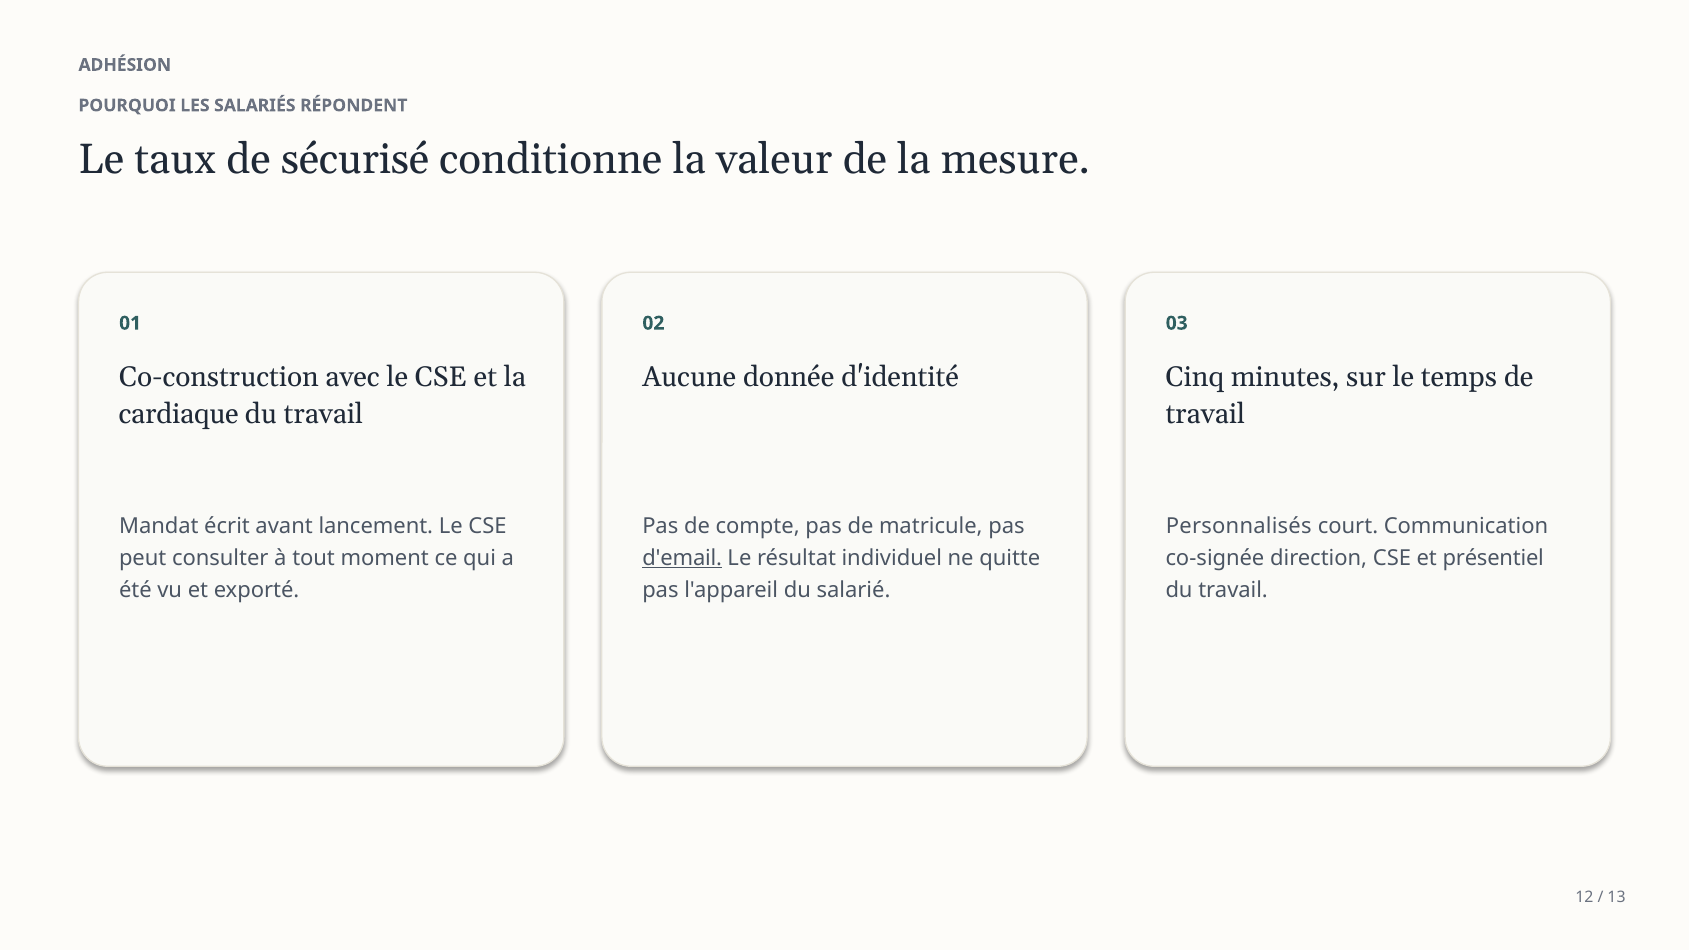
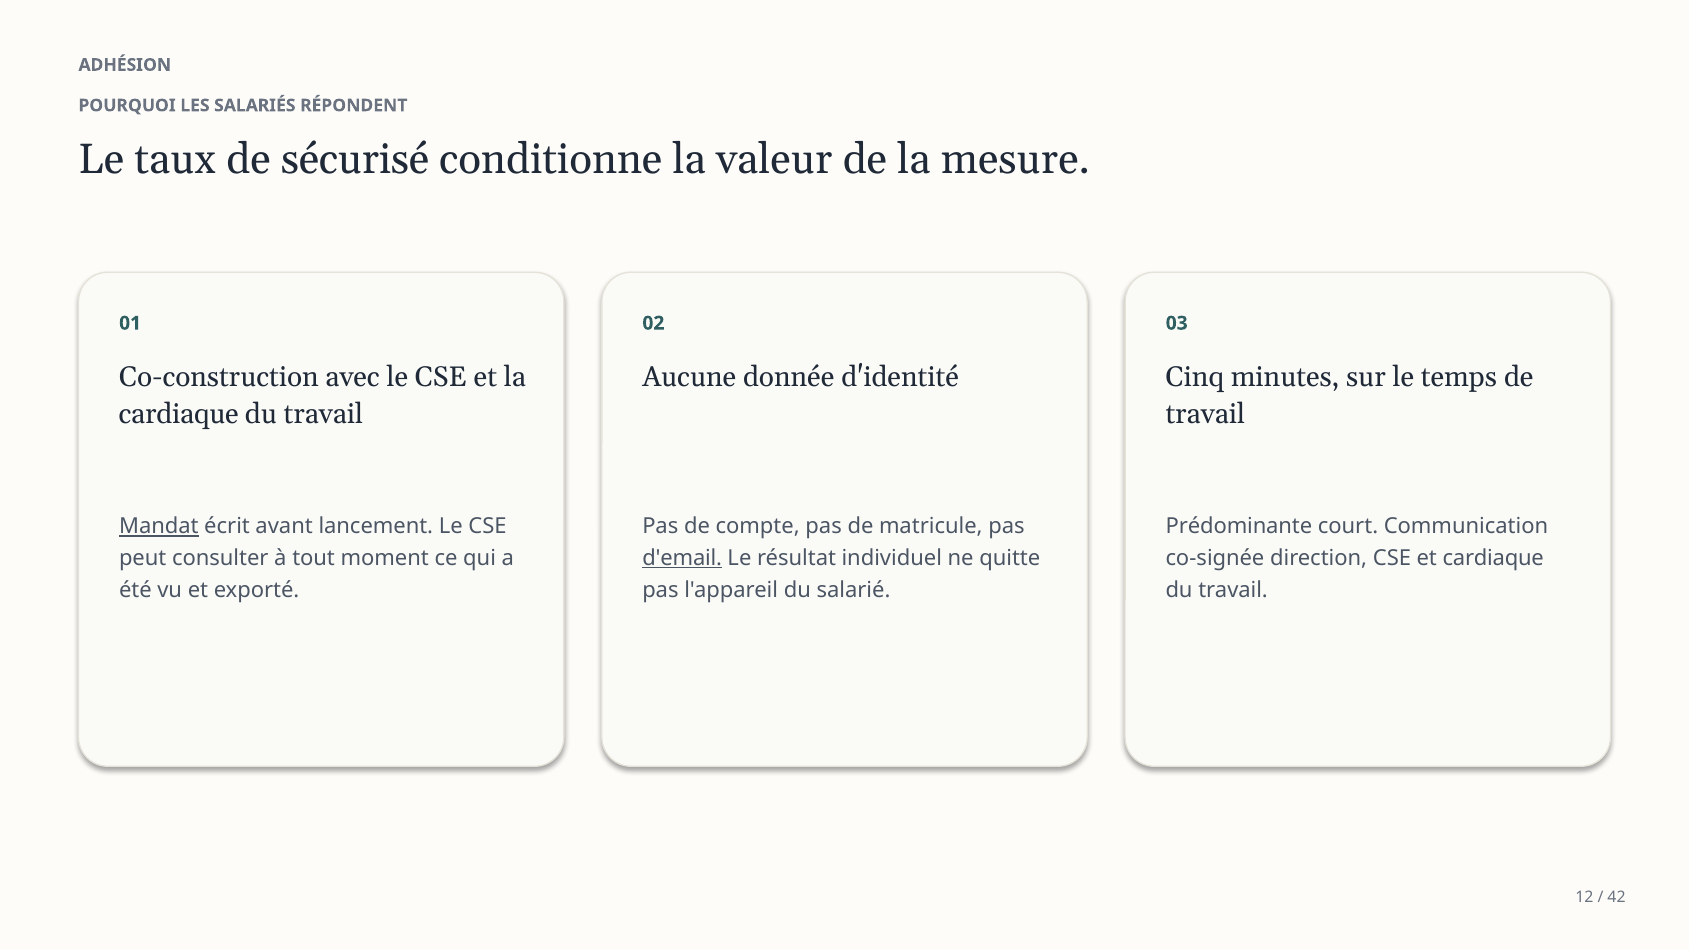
Mandat underline: none -> present
Personnalisés: Personnalisés -> Prédominante
et présentiel: présentiel -> cardiaque
13: 13 -> 42
